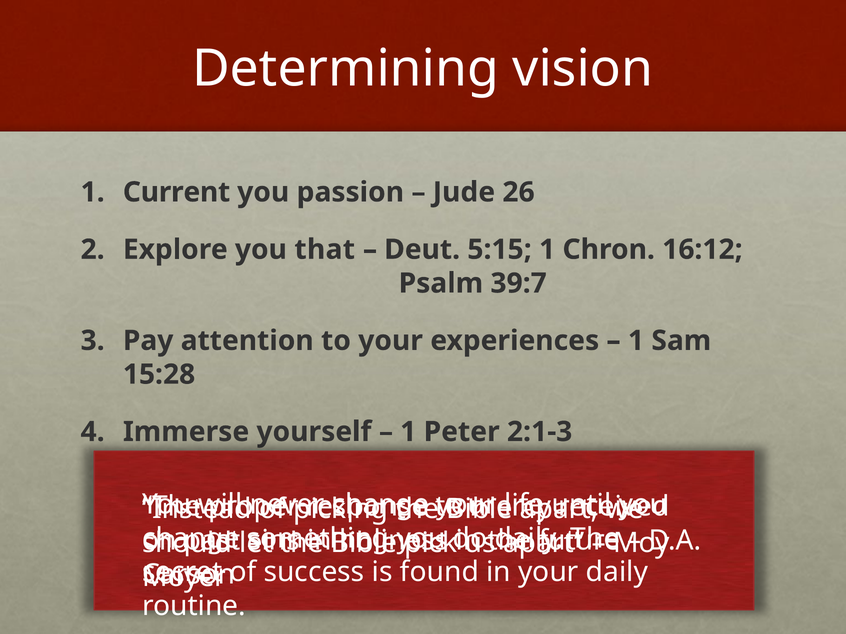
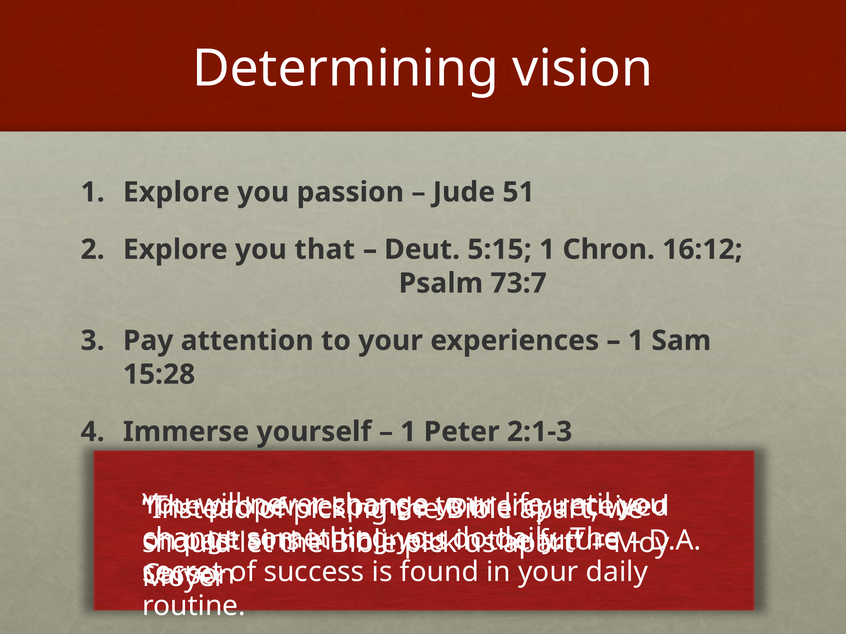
1 Current: Current -> Explore
26: 26 -> 51
39:7: 39:7 -> 73:7
